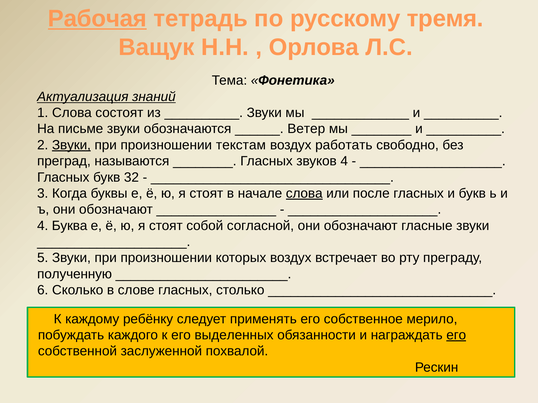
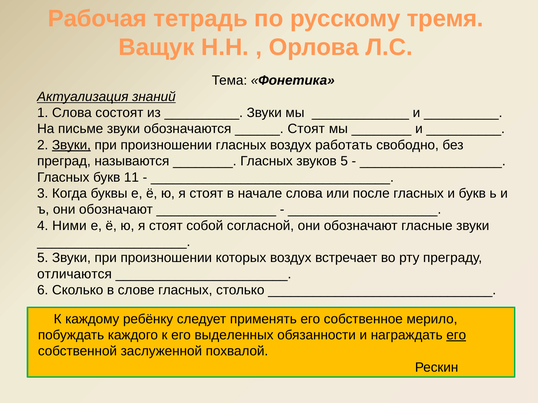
Рабочая underline: present -> none
Ветер at (306, 129): Ветер -> Стоят
произношении текстам: текстам -> гласных
звуков 4: 4 -> 5
32: 32 -> 11
слова at (304, 194) underline: present -> none
Буква: Буква -> Ними
полученную: полученную -> отличаются
